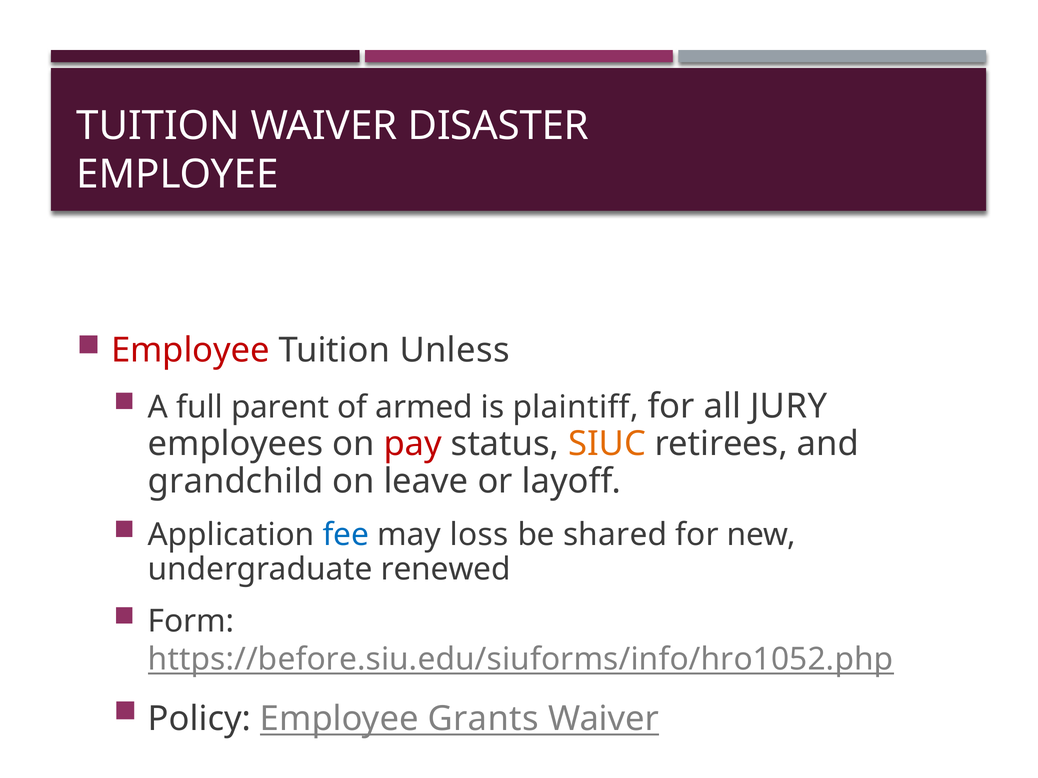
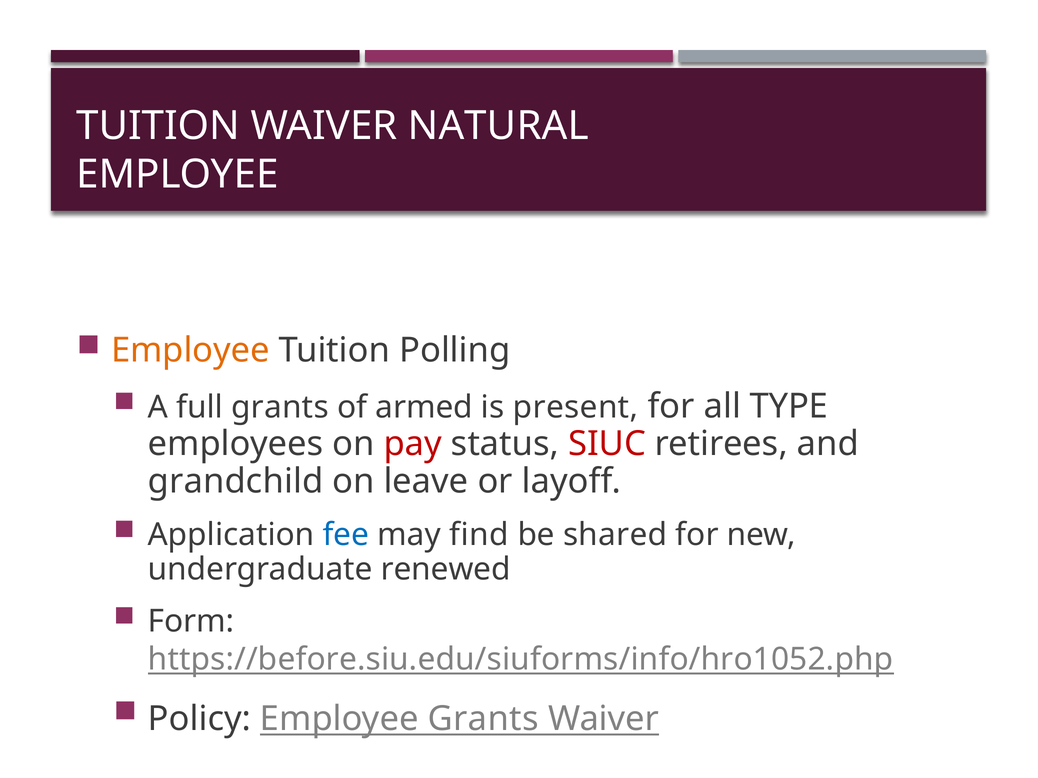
DISASTER: DISASTER -> NATURAL
Employee at (190, 351) colour: red -> orange
Unless: Unless -> Polling
full parent: parent -> grants
plaintiff: plaintiff -> present
JURY: JURY -> TYPE
SIUC colour: orange -> red
loss: loss -> find
